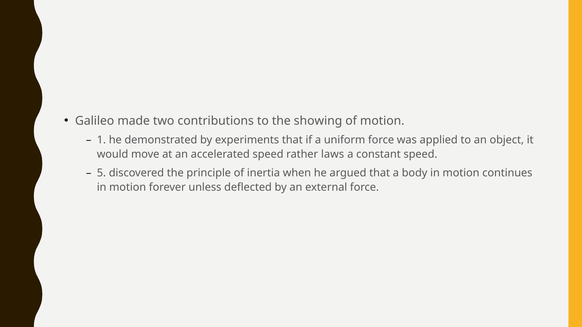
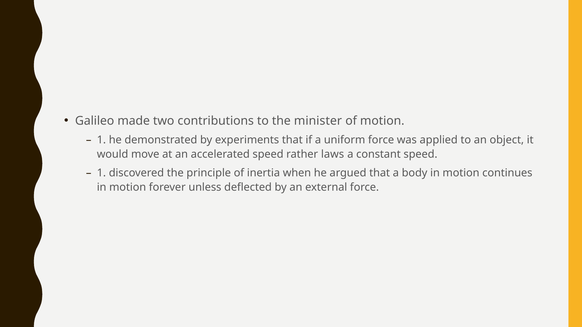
showing: showing -> minister
5 at (101, 173): 5 -> 1
